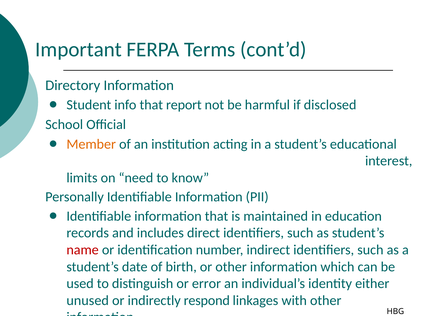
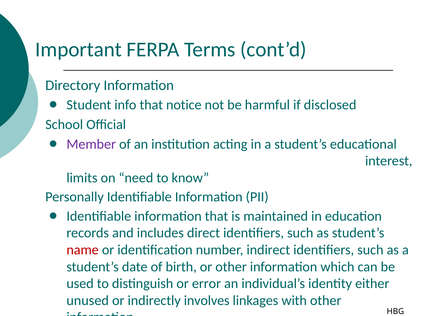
report: report -> notice
Member colour: orange -> purple
respond: respond -> involves
